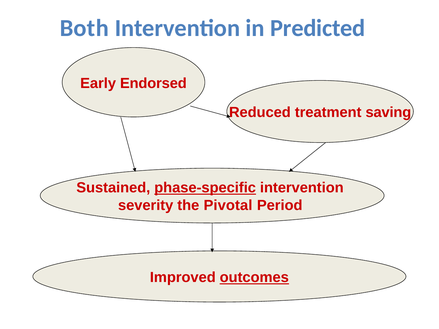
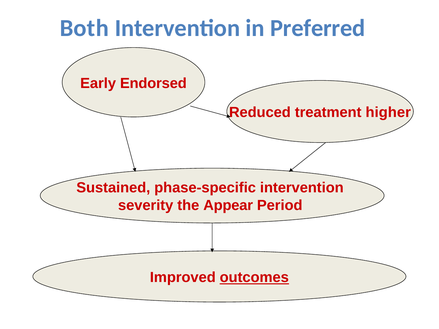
Predicted: Predicted -> Preferred
saving: saving -> higher
phase-specific underline: present -> none
Pivotal: Pivotal -> Appear
